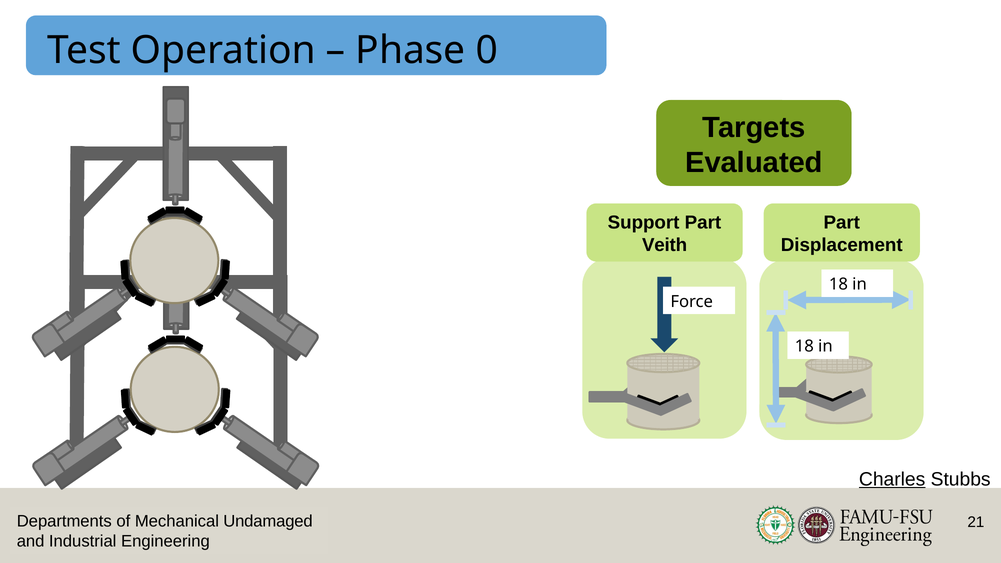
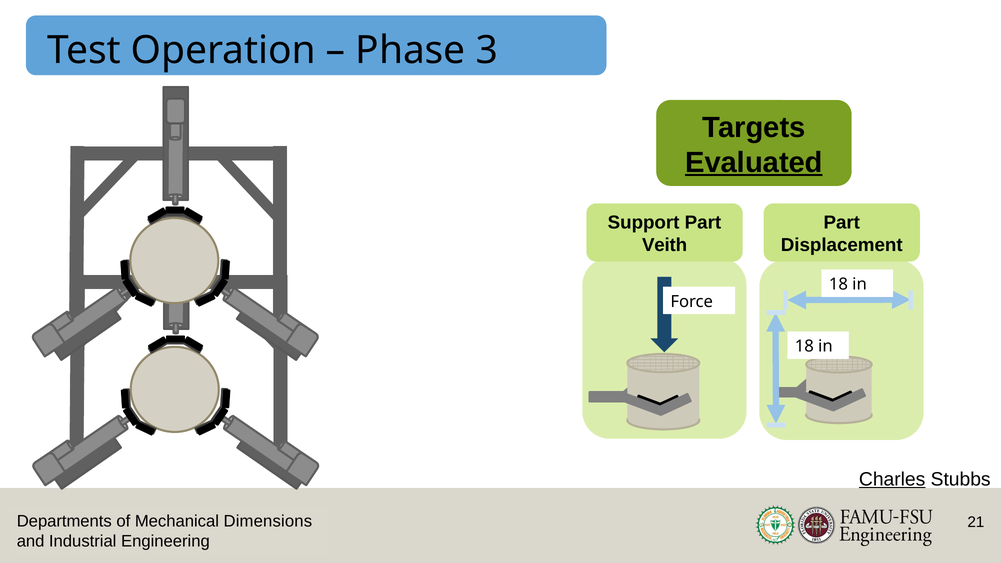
0: 0 -> 3
Evaluated underline: none -> present
Undamaged: Undamaged -> Dimensions
